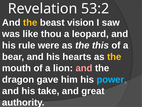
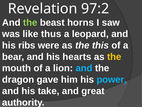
53:2: 53:2 -> 97:2
the at (30, 22) colour: yellow -> light green
vision: vision -> horns
thou: thou -> thus
rule: rule -> ribs
and at (84, 68) colour: pink -> light blue
